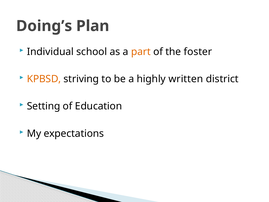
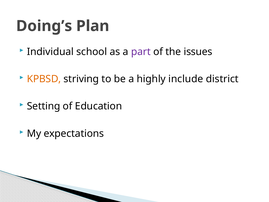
part colour: orange -> purple
foster: foster -> issues
written: written -> include
